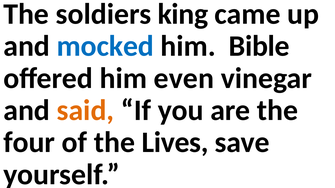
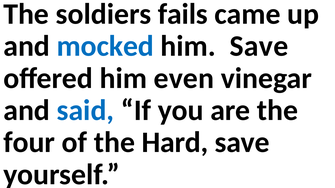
king: king -> fails
him Bible: Bible -> Save
said colour: orange -> blue
Lives: Lives -> Hard
